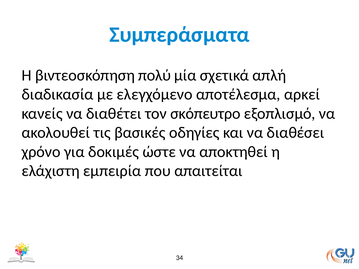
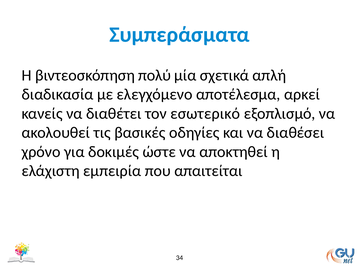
σκόπευτρο: σκόπευτρο -> εσωτερικό
